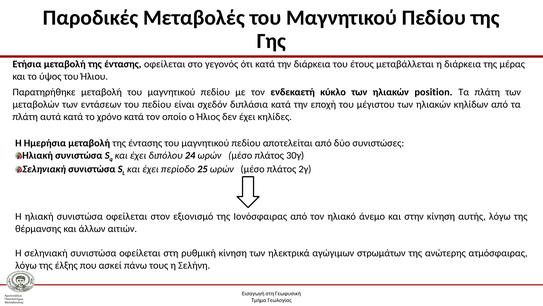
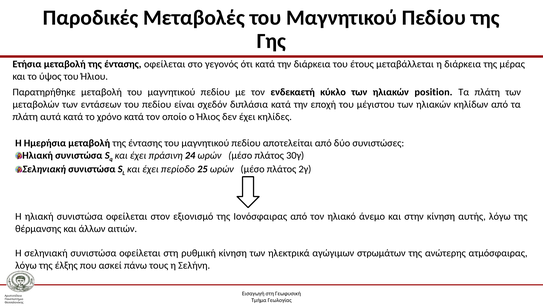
διπόλου: διπόλου -> πράσινη
